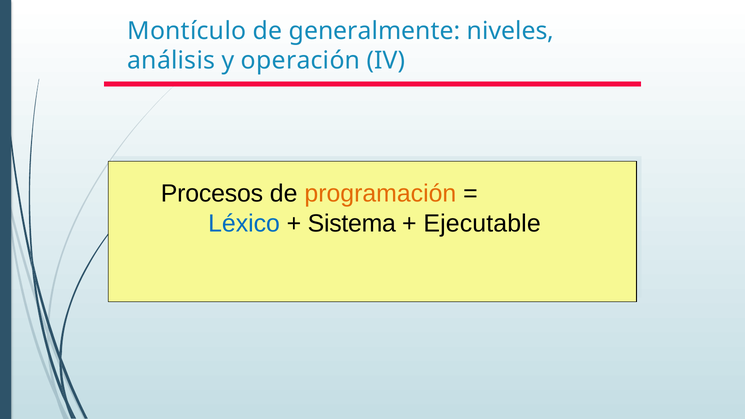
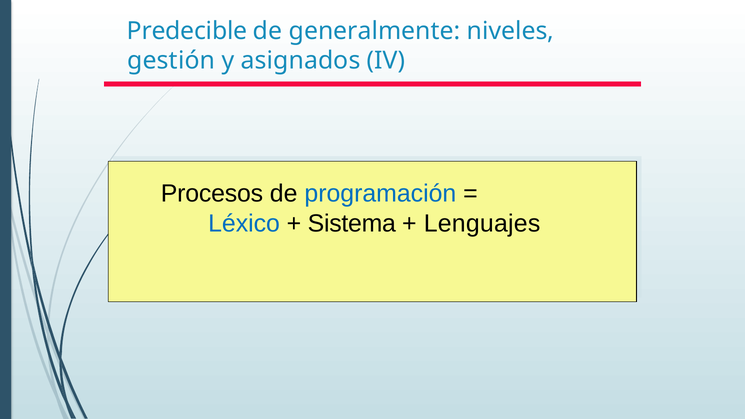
Montículo: Montículo -> Predecible
análisis: análisis -> gestión
operación: operación -> asignados
programación colour: orange -> blue
Ejecutable: Ejecutable -> Lenguajes
